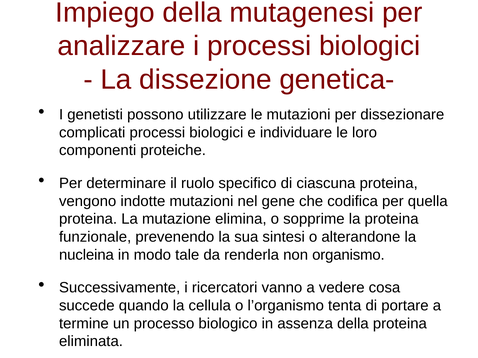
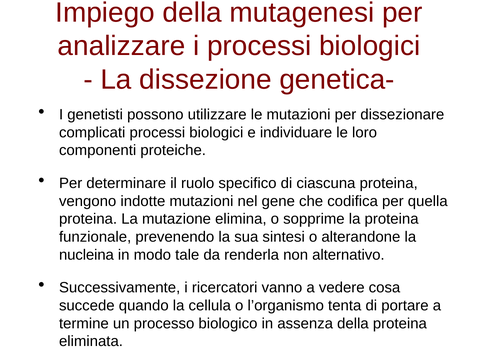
organismo: organismo -> alternativo
